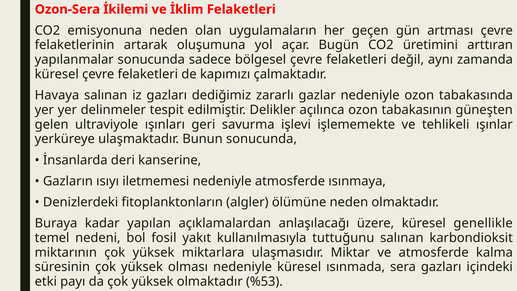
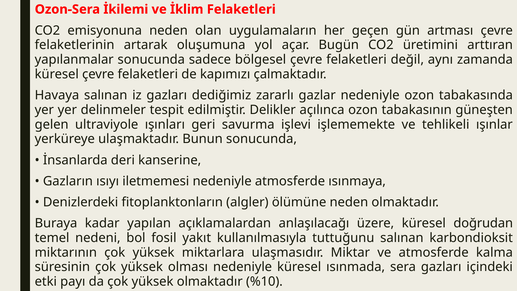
genellikle: genellikle -> doğrudan
%53: %53 -> %10
